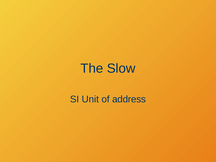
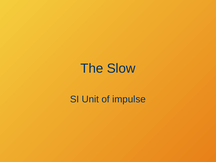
address: address -> impulse
